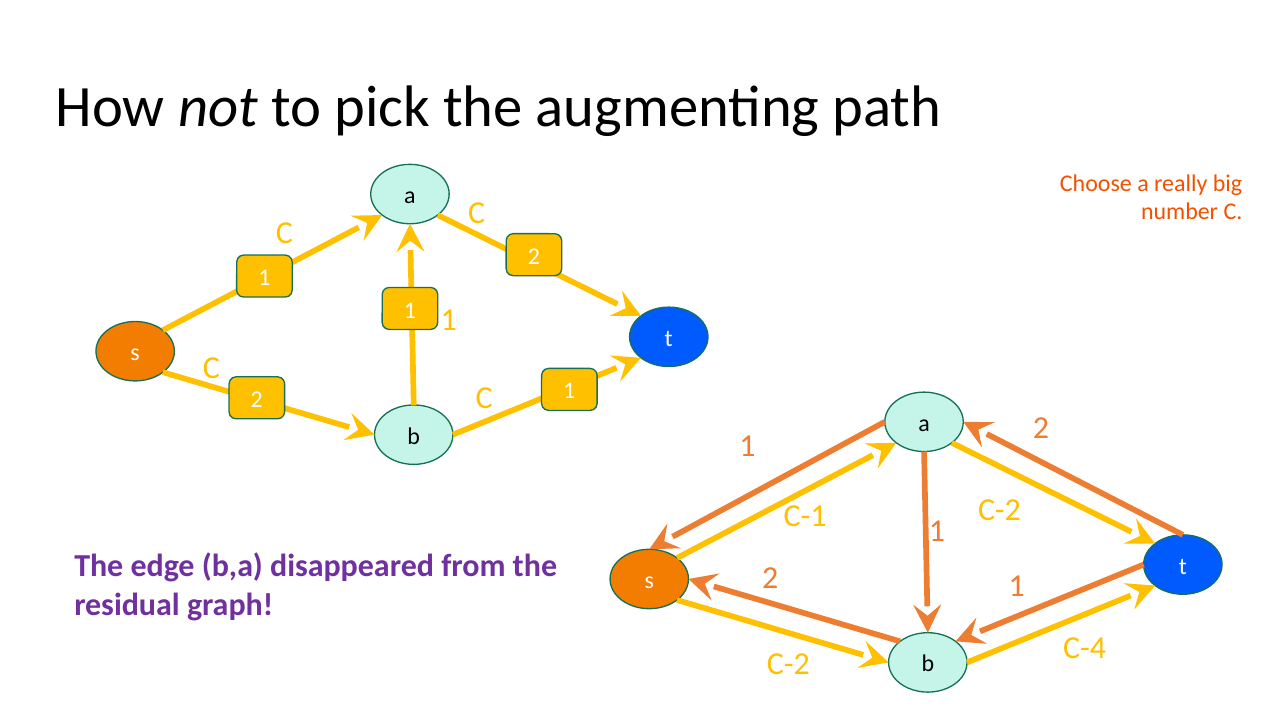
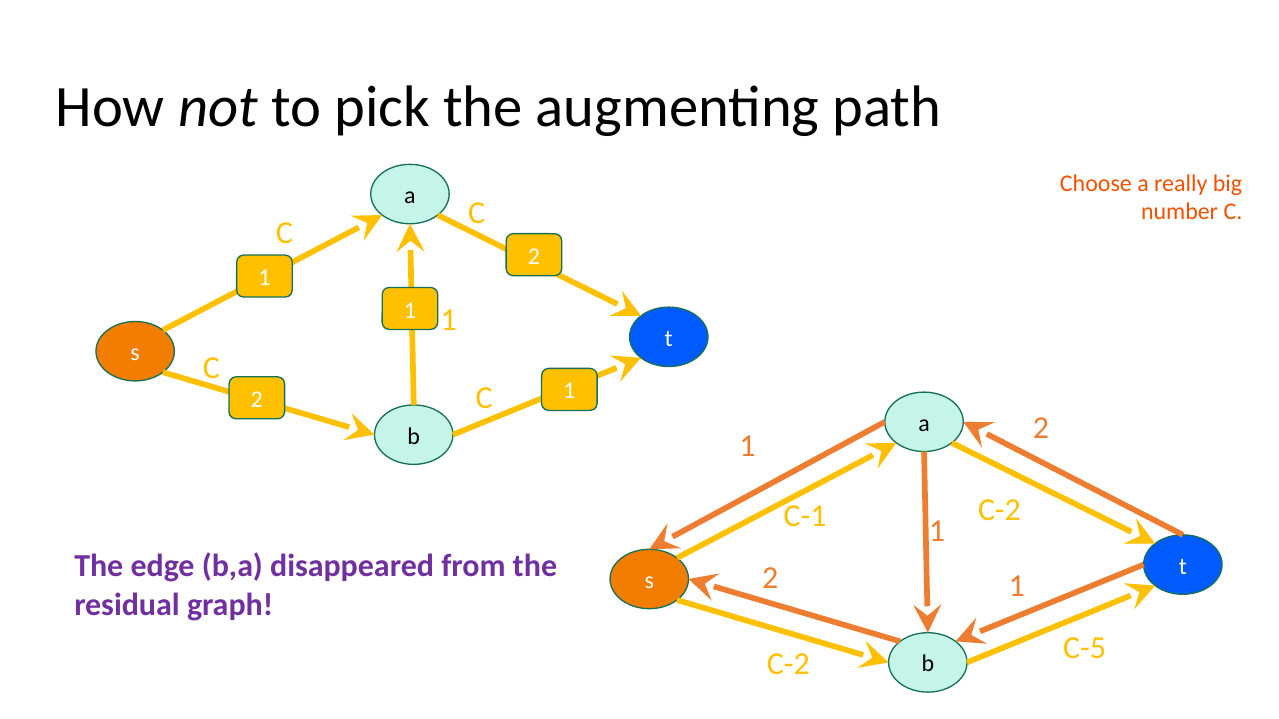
C-4: C-4 -> C-5
